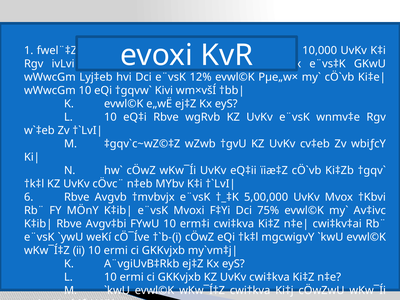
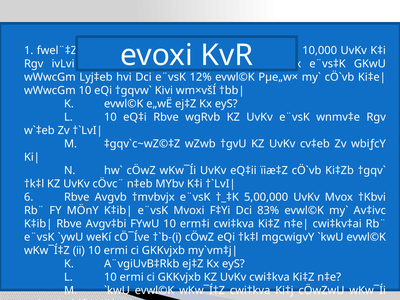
75%: 75% -> 83%
